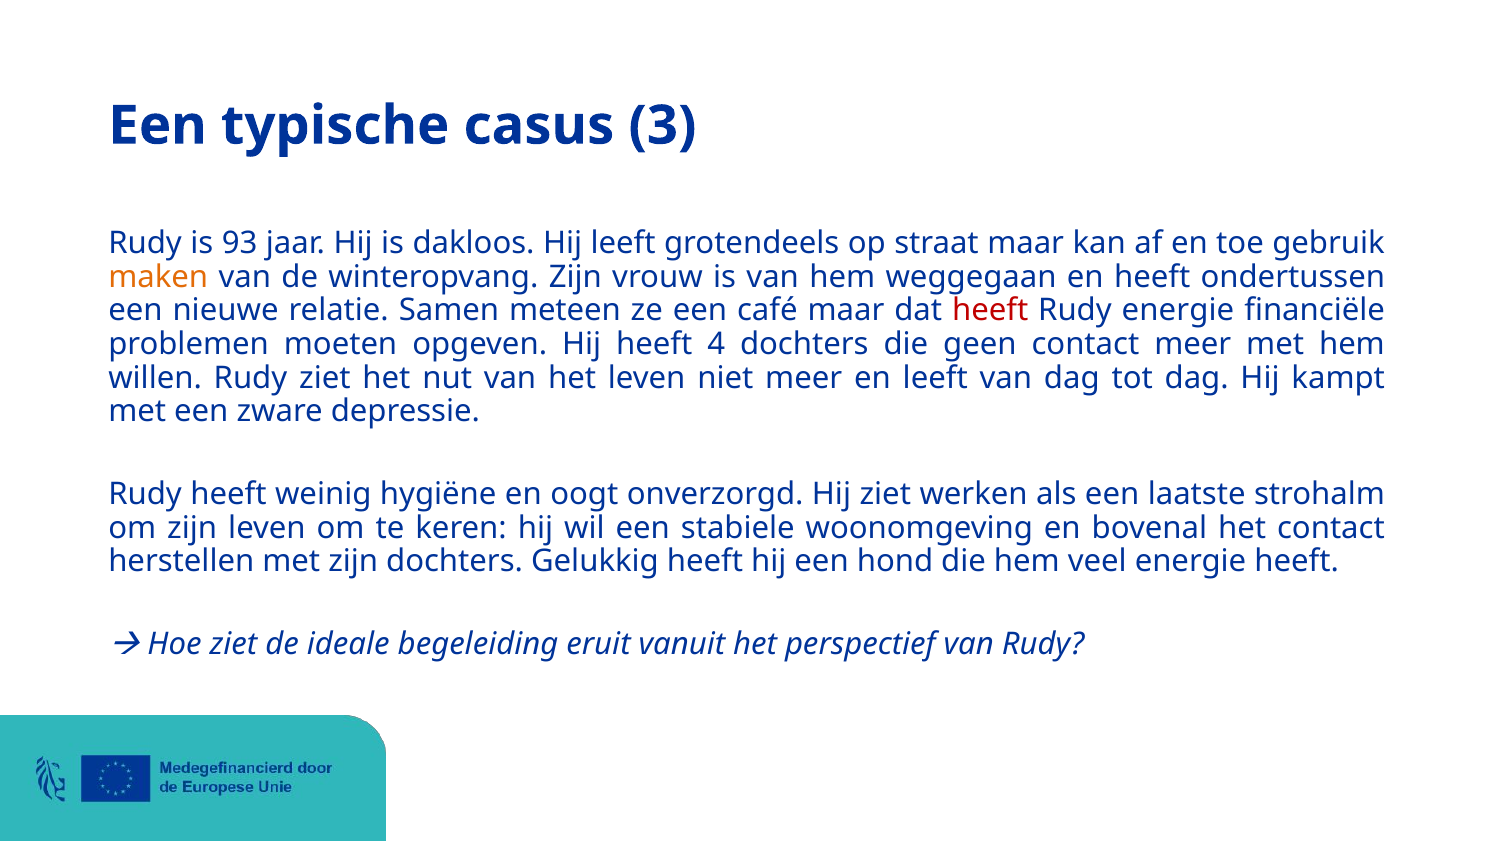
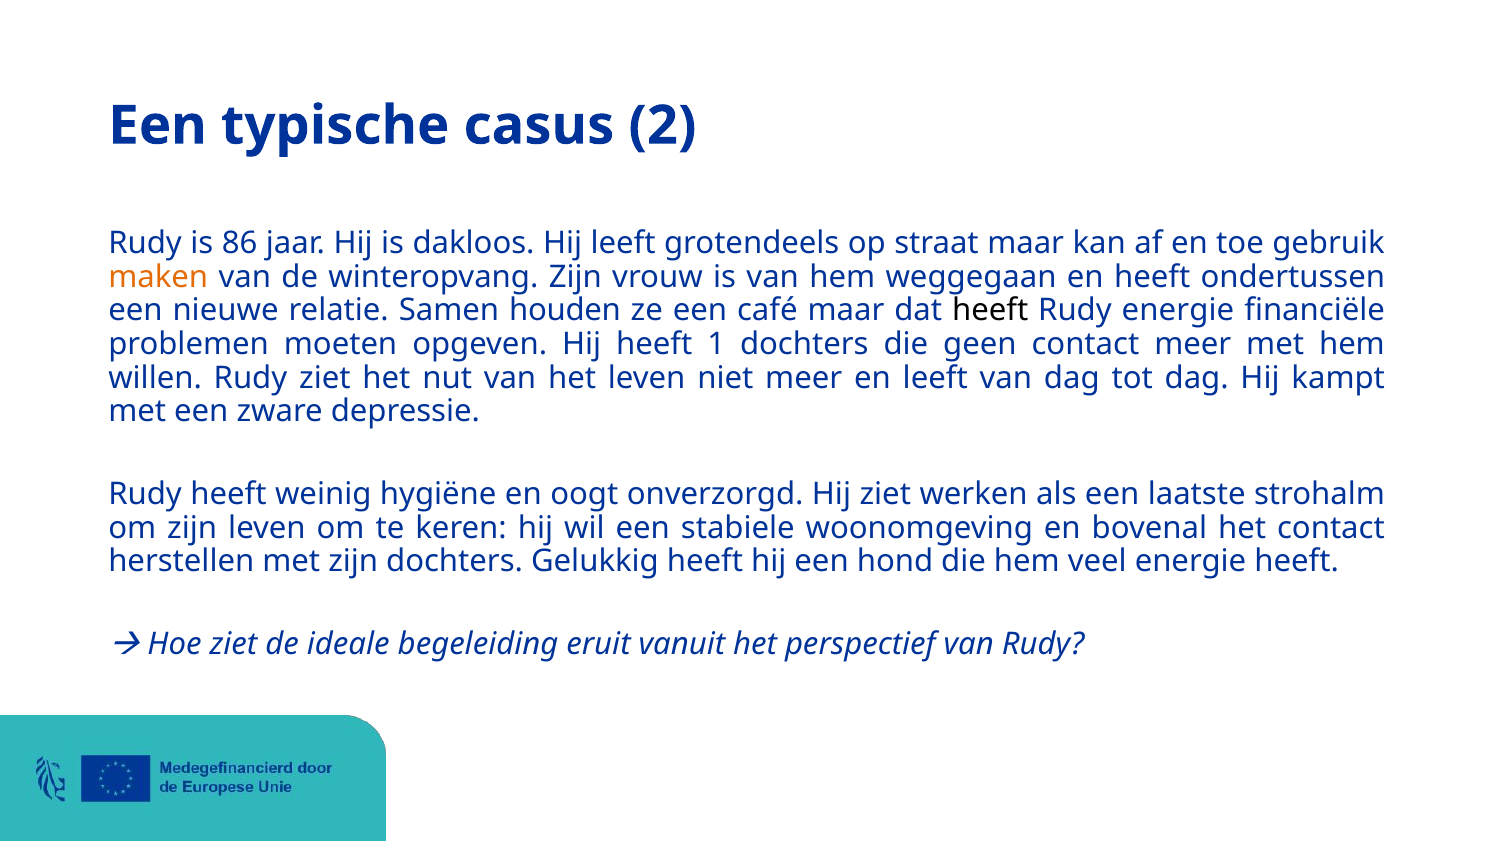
3: 3 -> 2
93: 93 -> 86
meteen: meteen -> houden
heeft at (990, 310) colour: red -> black
4: 4 -> 1
